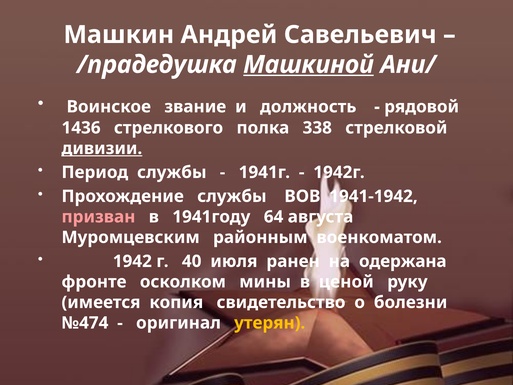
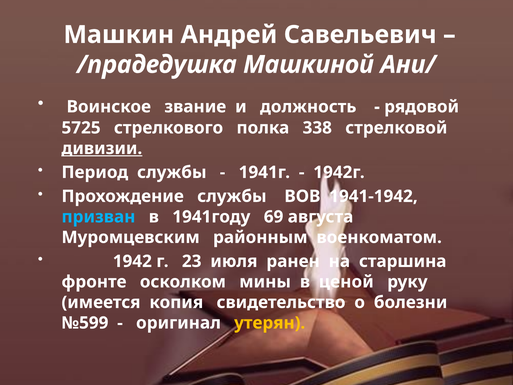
Машкиной underline: present -> none
1436: 1436 -> 5725
призван colour: pink -> light blue
64: 64 -> 69
40: 40 -> 23
одержана: одержана -> старшина
№474: №474 -> №599
